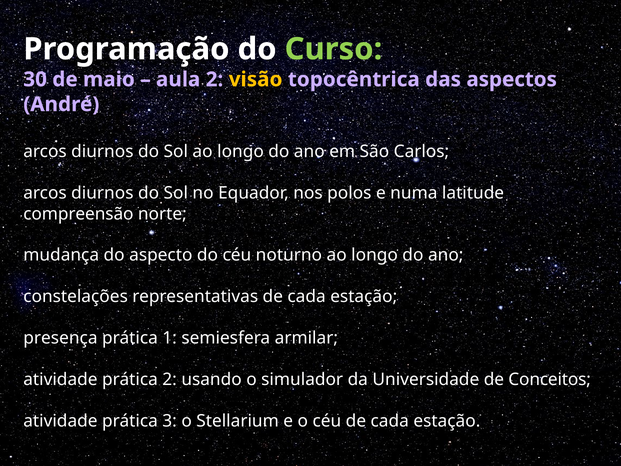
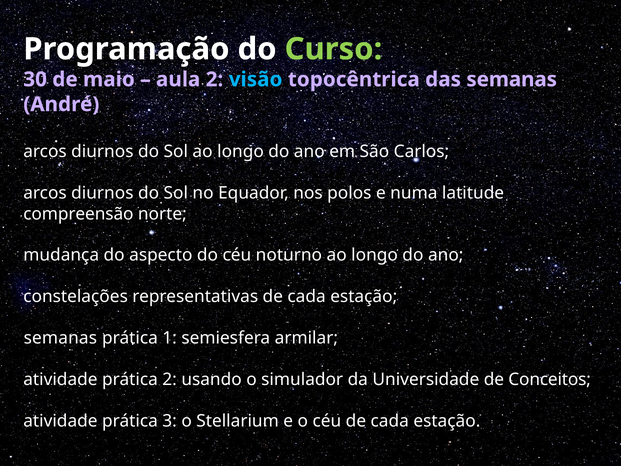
visão colour: yellow -> light blue
das aspectos: aspectos -> semanas
presença at (60, 338): presença -> semanas
